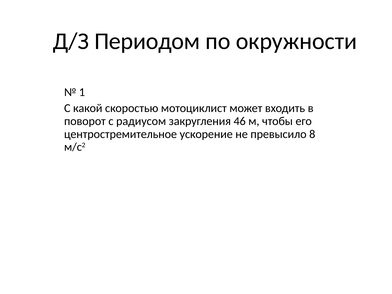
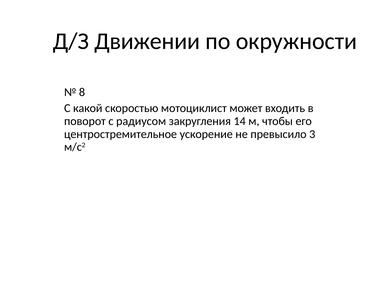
Периодом: Периодом -> Движении
1: 1 -> 8
46: 46 -> 14
8: 8 -> 3
